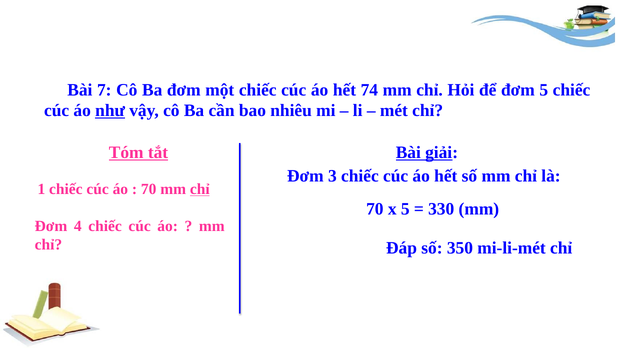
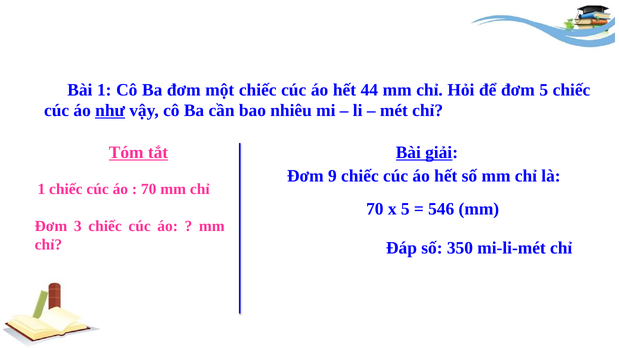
Bài 7: 7 -> 1
74: 74 -> 44
3: 3 -> 9
chỉ at (200, 189) underline: present -> none
330: 330 -> 546
4: 4 -> 3
